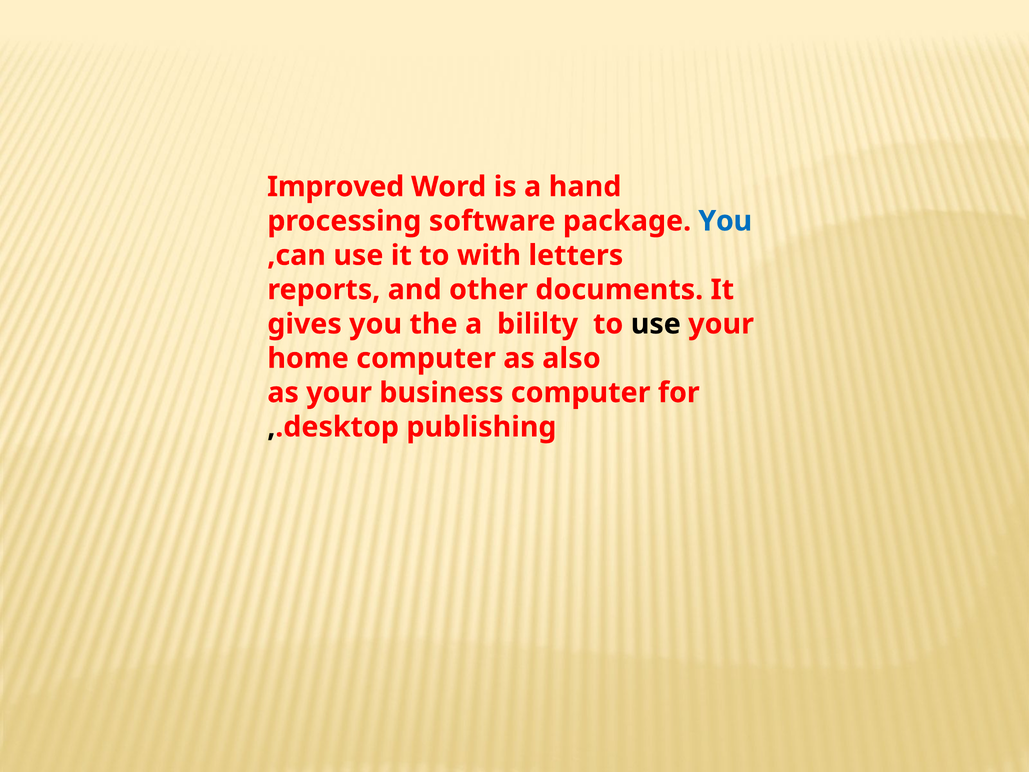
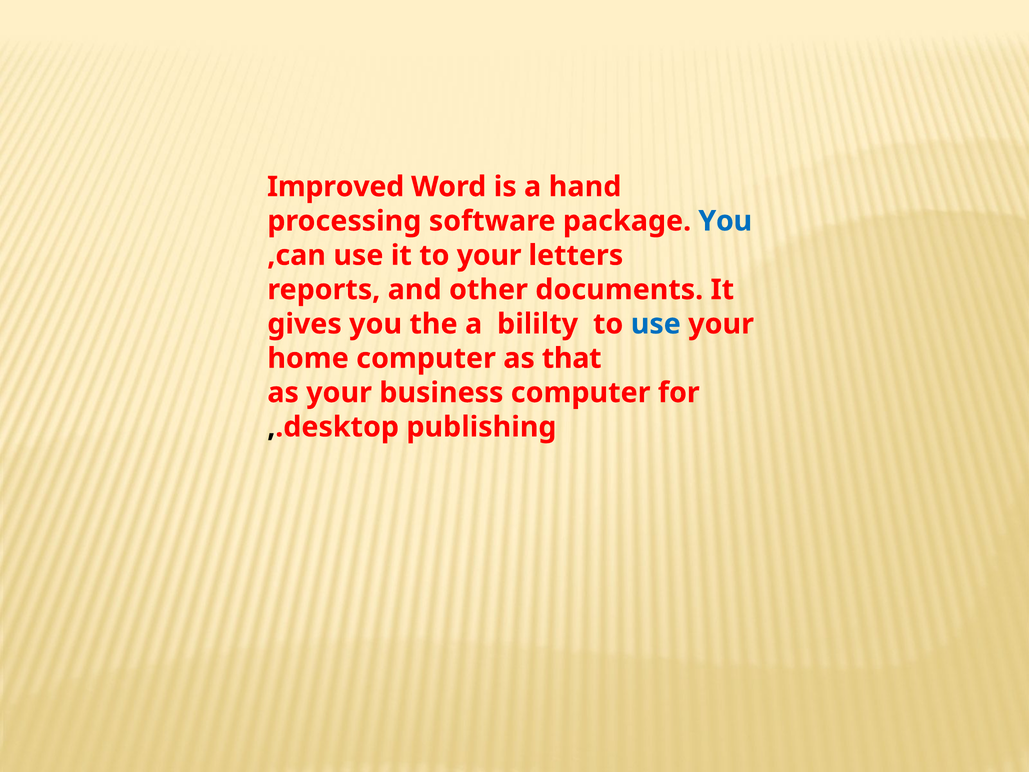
to with: with -> your
use at (656, 324) colour: black -> blue
also: also -> that
